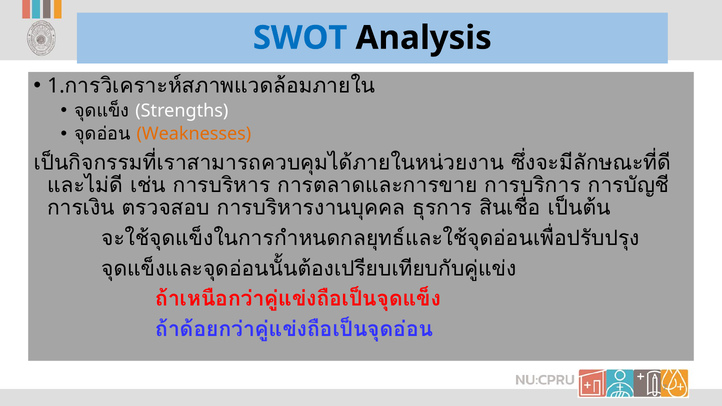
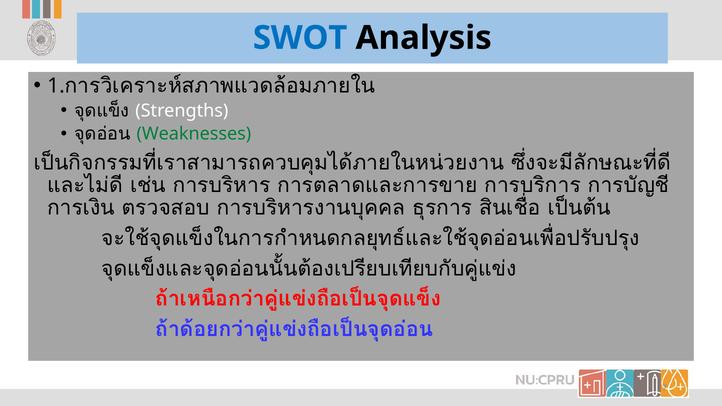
Weaknesses colour: orange -> green
